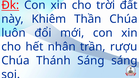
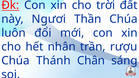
Khiêm: Khiêm -> Ngươi
Thánh Sáng: Sáng -> Chân
